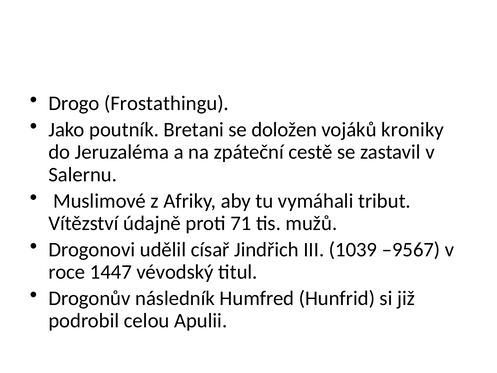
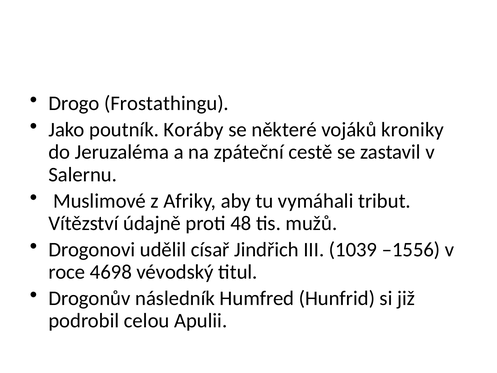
Bretani: Bretani -> Koráby
doložen: doložen -> některé
71: 71 -> 48
–9567: –9567 -> –1556
1447: 1447 -> 4698
